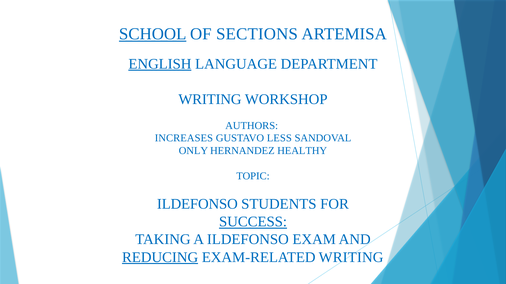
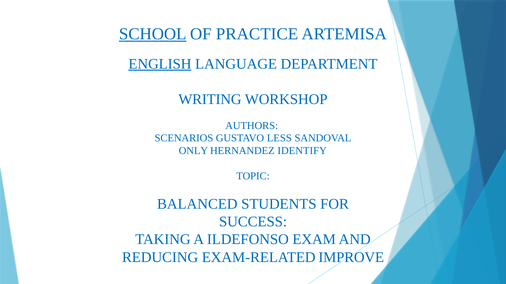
SECTIONS: SECTIONS -> PRACTICE
INCREASES: INCREASES -> SCENARIOS
HEALTHY: HEALTHY -> IDENTIFY
ILDEFONSO at (197, 205): ILDEFONSO -> BALANCED
SUCCESS underline: present -> none
REDUCING underline: present -> none
EXAM-RELATED WRITING: WRITING -> IMPROVE
